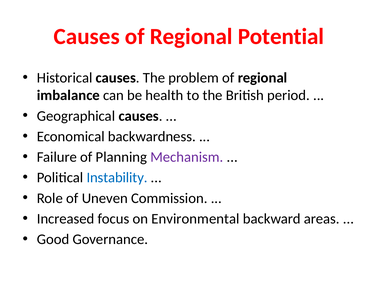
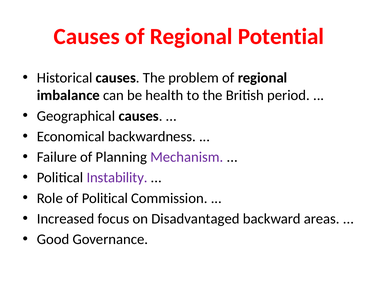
Instability colour: blue -> purple
of Uneven: Uneven -> Political
Environmental: Environmental -> Disadvantaged
